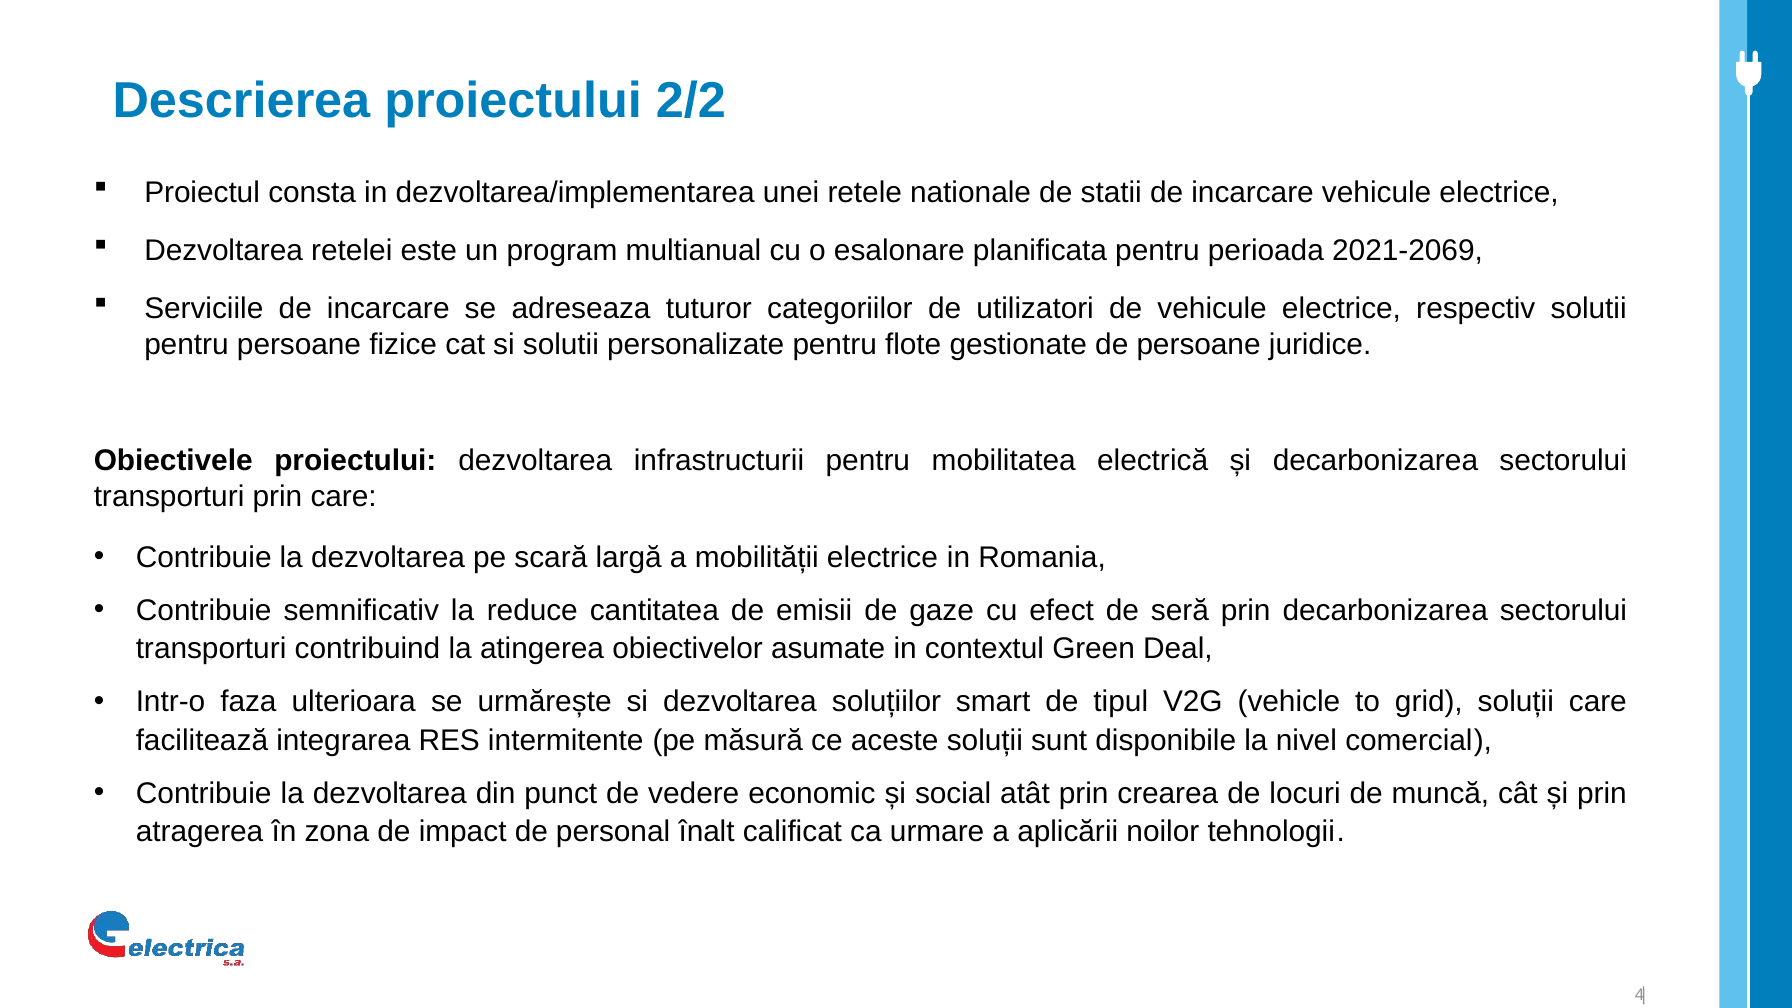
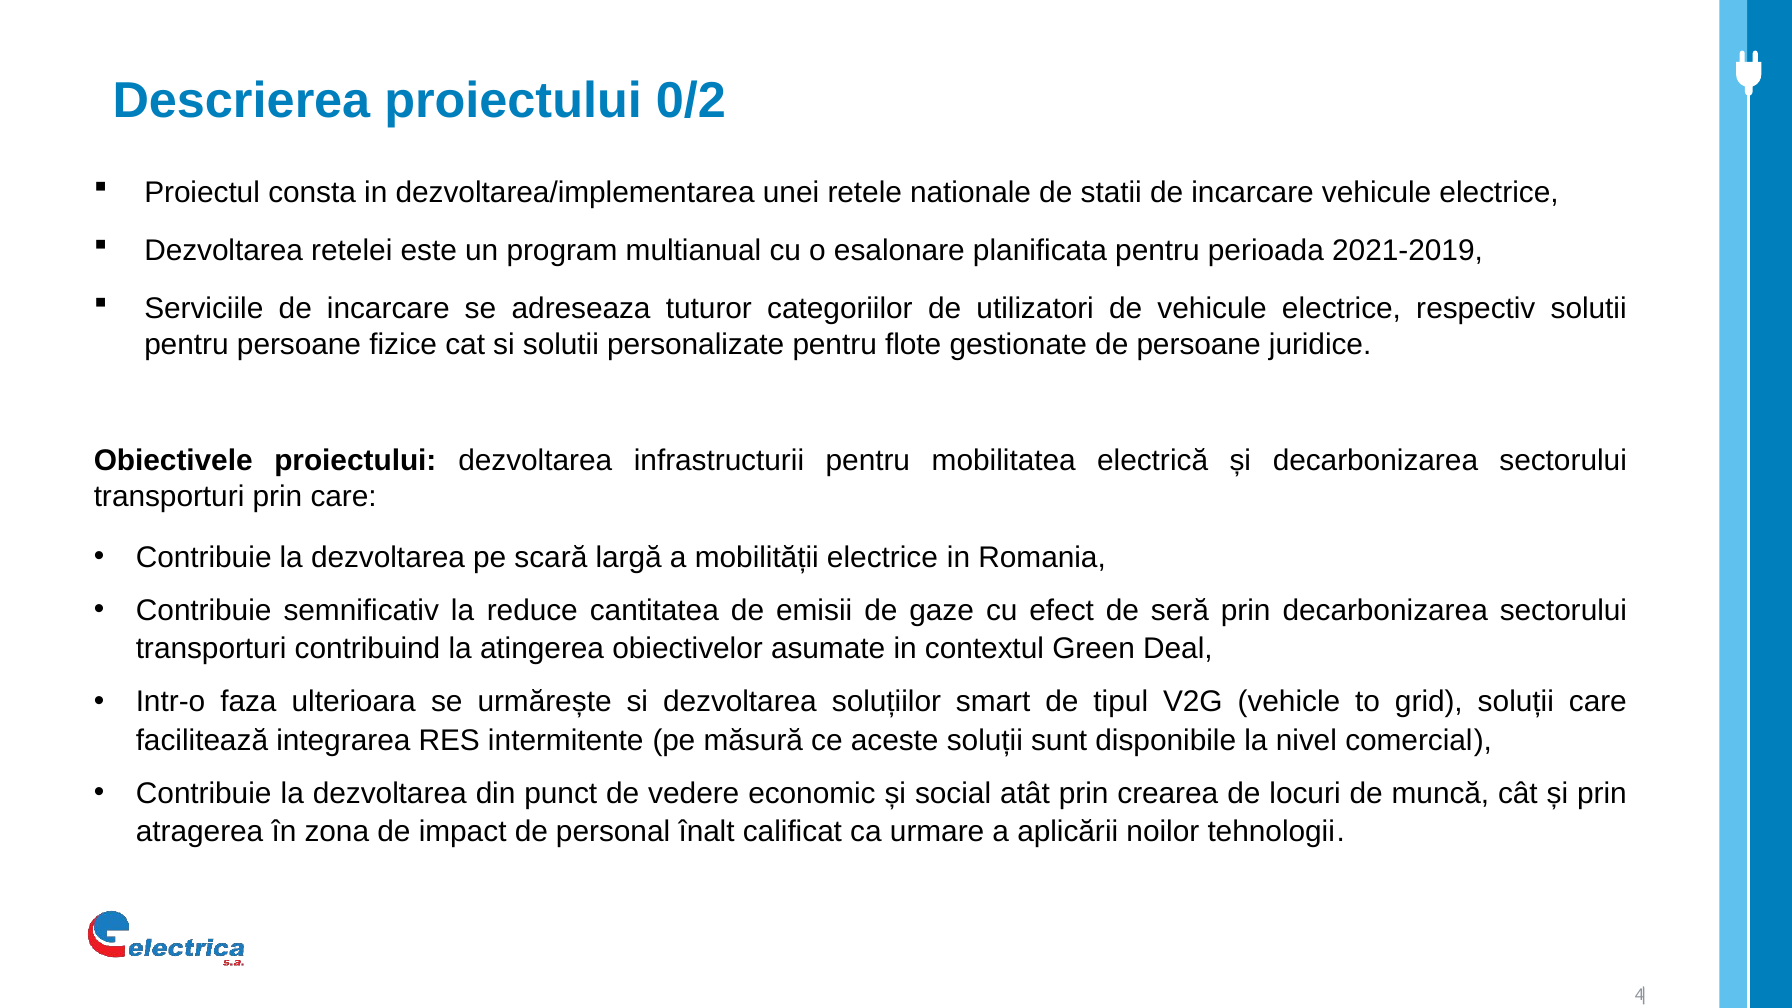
2/2: 2/2 -> 0/2
2021-2069: 2021-2069 -> 2021-2019
